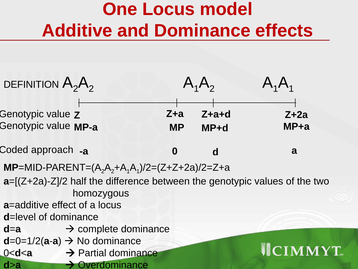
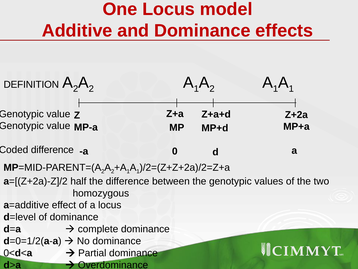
approach at (52, 150): approach -> difference
